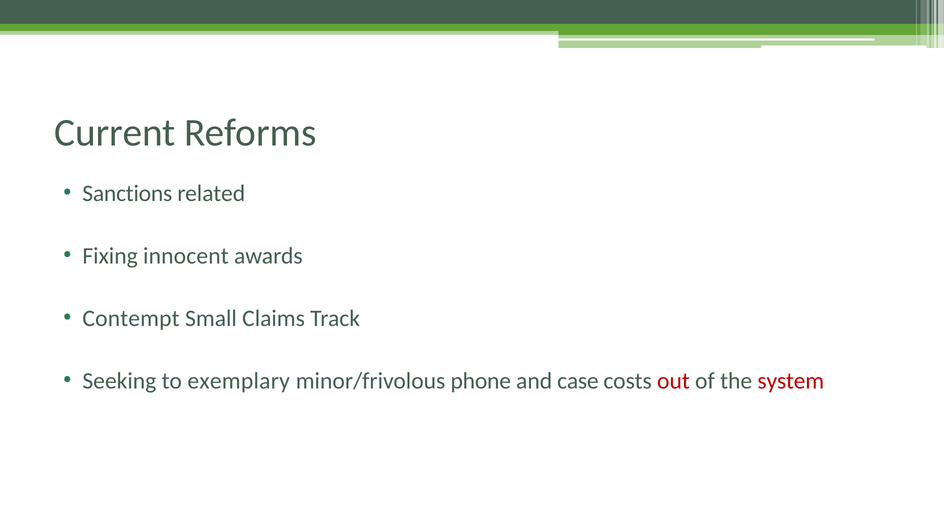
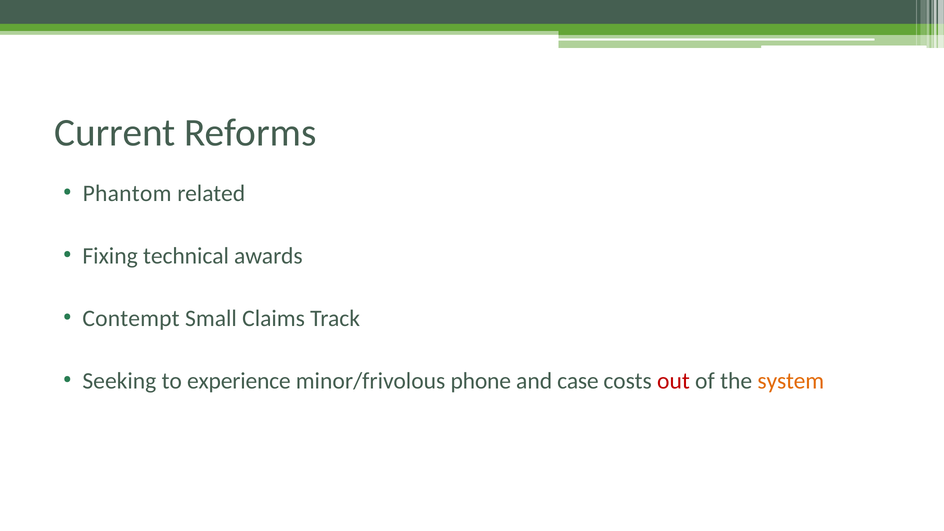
Sanctions: Sanctions -> Phantom
innocent: innocent -> technical
exemplary: exemplary -> experience
system colour: red -> orange
